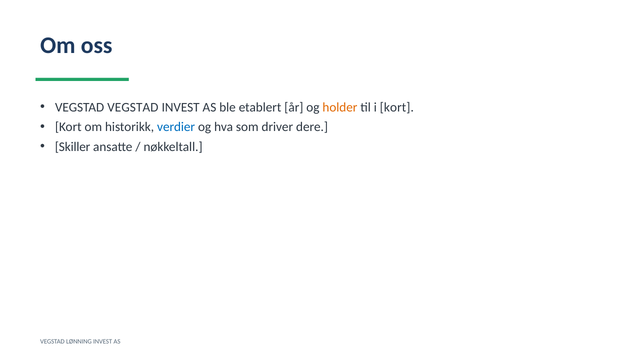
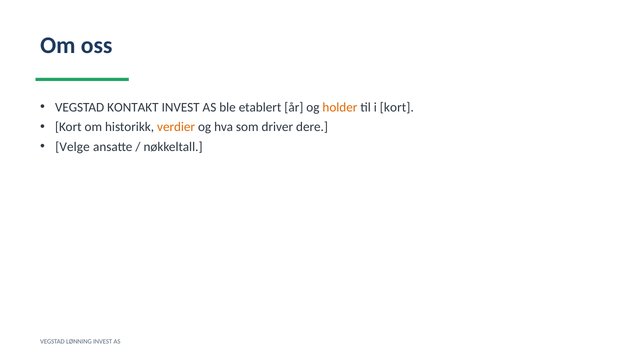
VEGSTAD VEGSTAD: VEGSTAD -> KONTAKT
verdier colour: blue -> orange
Skiller: Skiller -> Velge
